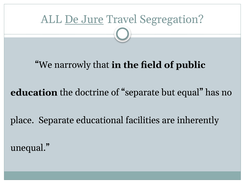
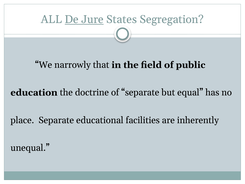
Travel: Travel -> States
